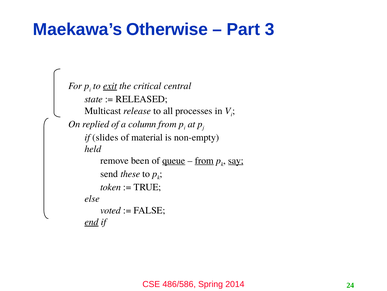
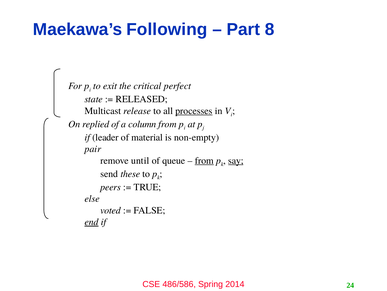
Otherwise: Otherwise -> Following
3: 3 -> 8
exit underline: present -> none
central: central -> perfect
processes underline: none -> present
slides: slides -> leader
held: held -> pair
been: been -> until
queue underline: present -> none
token: token -> peers
